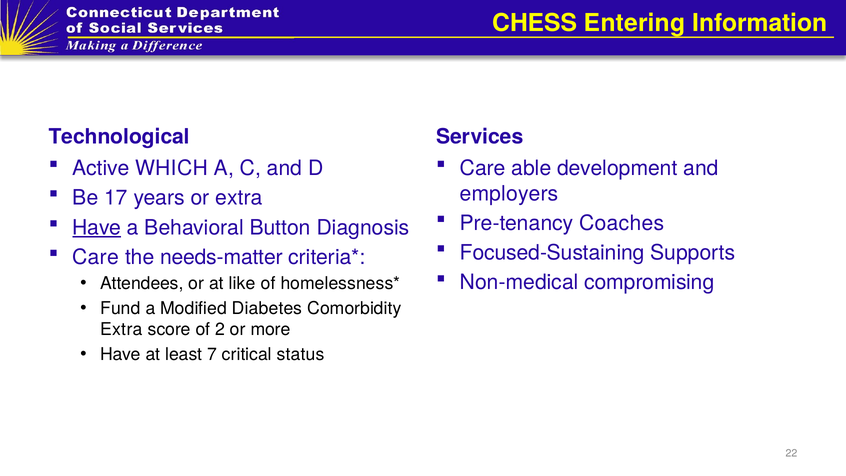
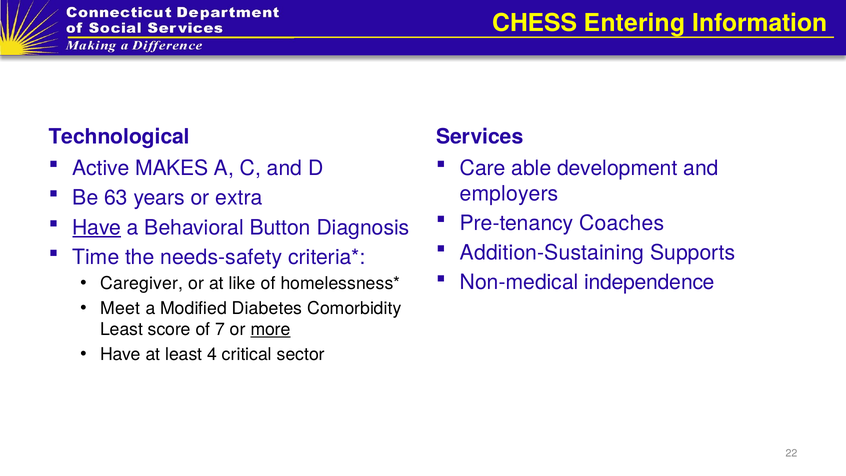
WHICH: WHICH -> MAKES
17: 17 -> 63
Focused-Sustaining: Focused-Sustaining -> Addition-Sustaining
Care at (96, 257): Care -> Time
needs-matter: needs-matter -> needs-safety
compromising: compromising -> independence
Attendees: Attendees -> Caregiver
Fund: Fund -> Meet
Extra at (121, 329): Extra -> Least
2: 2 -> 7
more underline: none -> present
7: 7 -> 4
status: status -> sector
